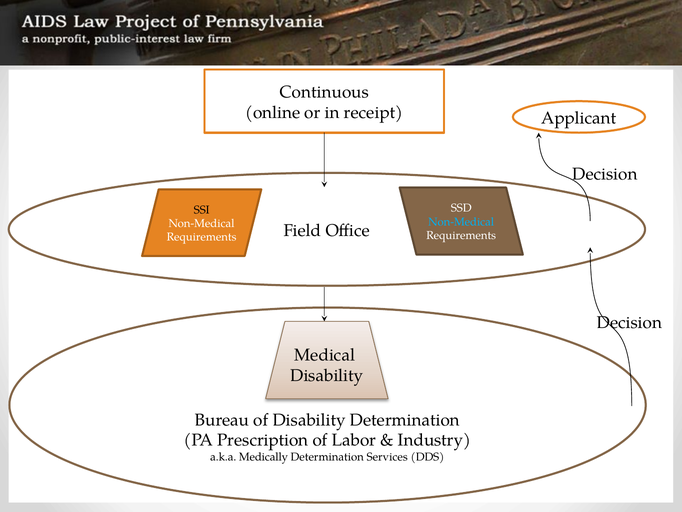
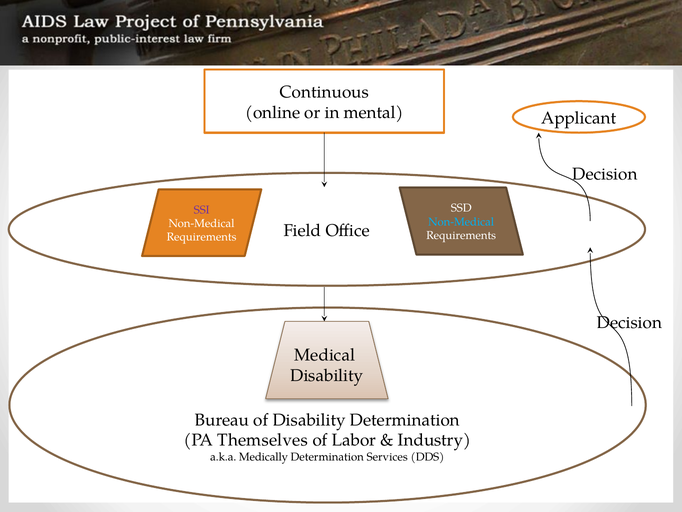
receipt: receipt -> mental
SSI at (202, 210) colour: black -> purple
Prescription: Prescription -> Themselves
